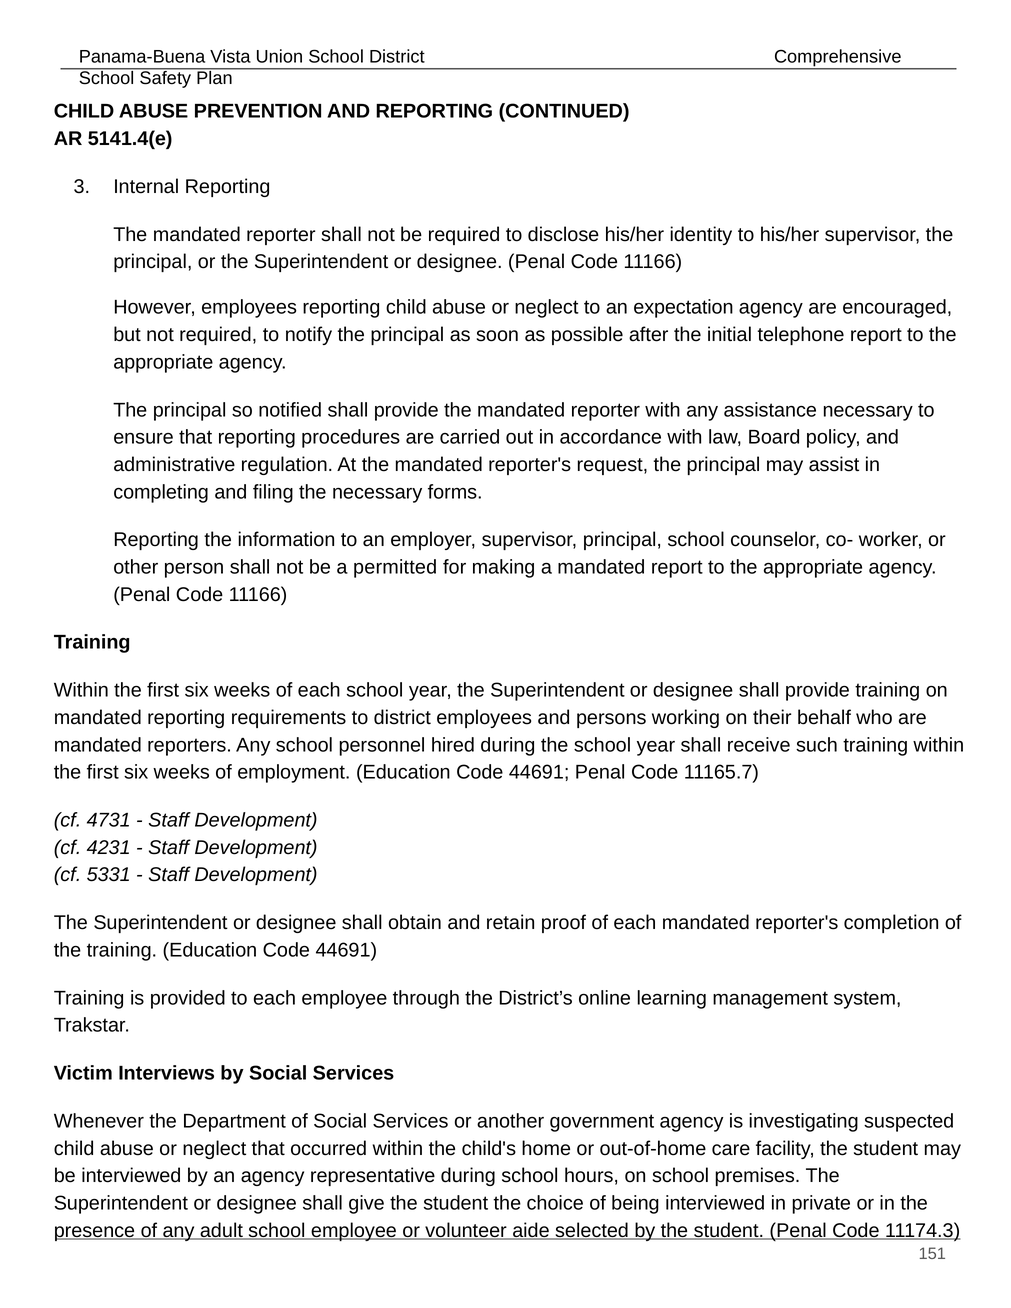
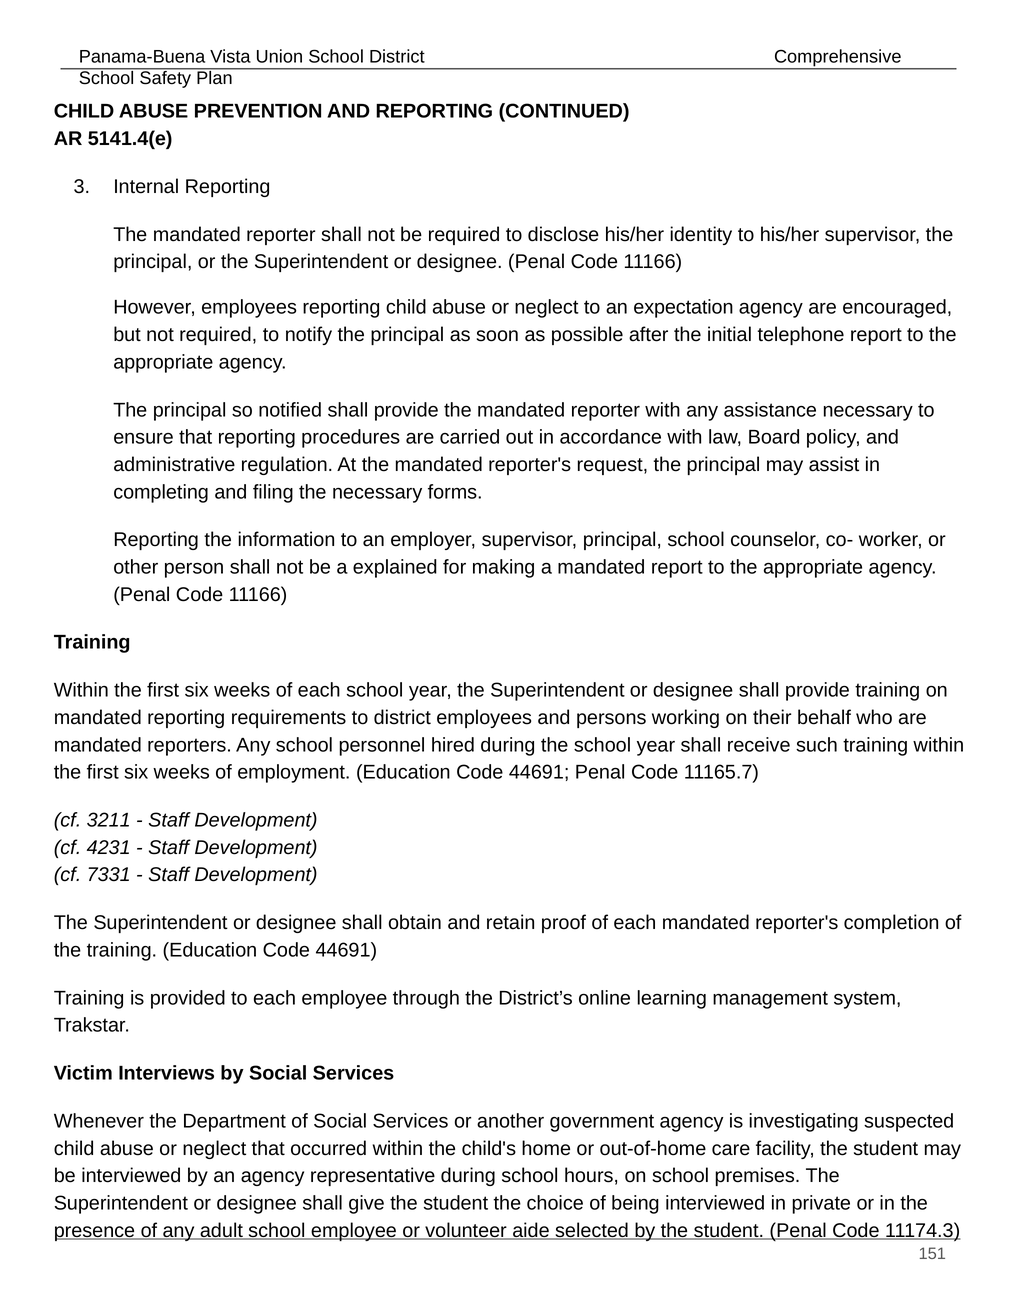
permitted: permitted -> explained
4731: 4731 -> 3211
5331: 5331 -> 7331
